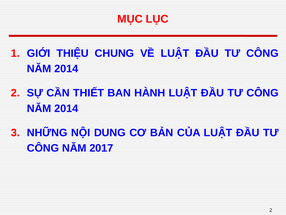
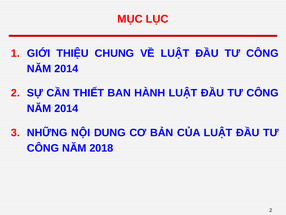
2017: 2017 -> 2018
